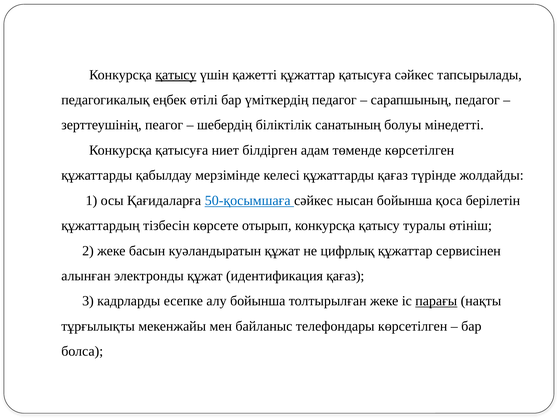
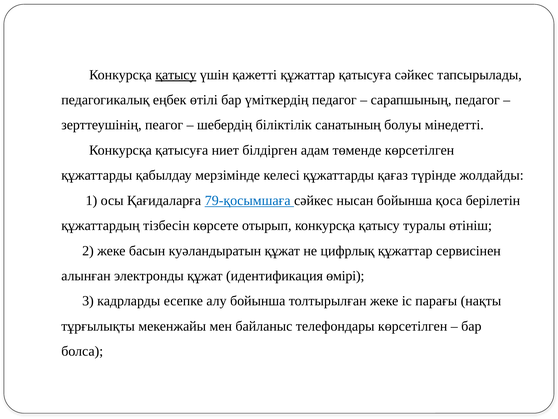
50-қосымшаға: 50-қосымшаға -> 79-қосымшаға
идентификация қағаз: қағаз -> өмірі
парағы underline: present -> none
